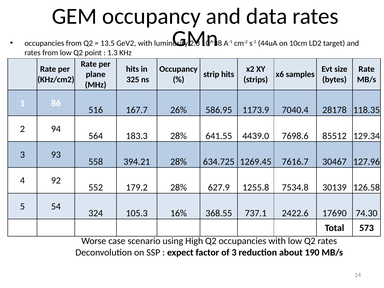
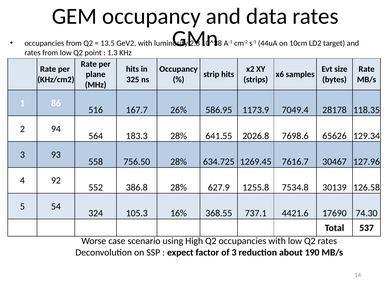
7040.4: 7040.4 -> 7049.4
4439.0: 4439.0 -> 2026.8
85512: 85512 -> 65626
394.21: 394.21 -> 756.50
179.2: 179.2 -> 386.8
2422.6: 2422.6 -> 4421.6
573: 573 -> 537
